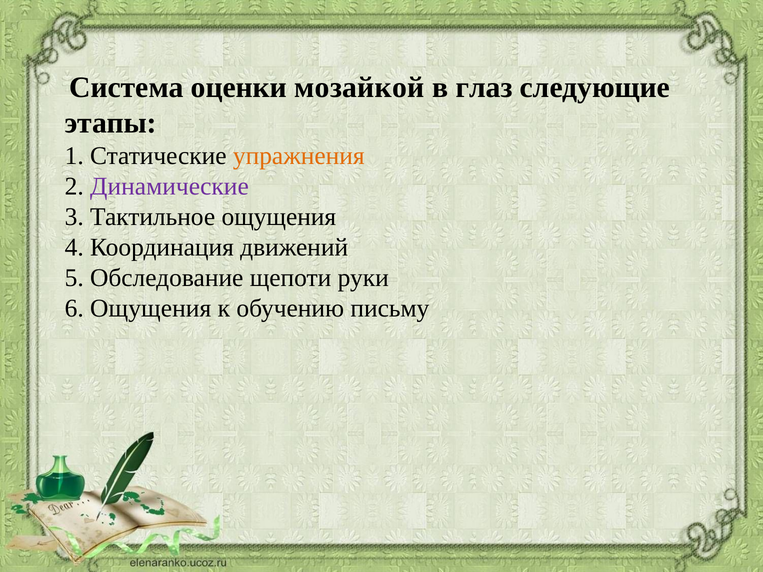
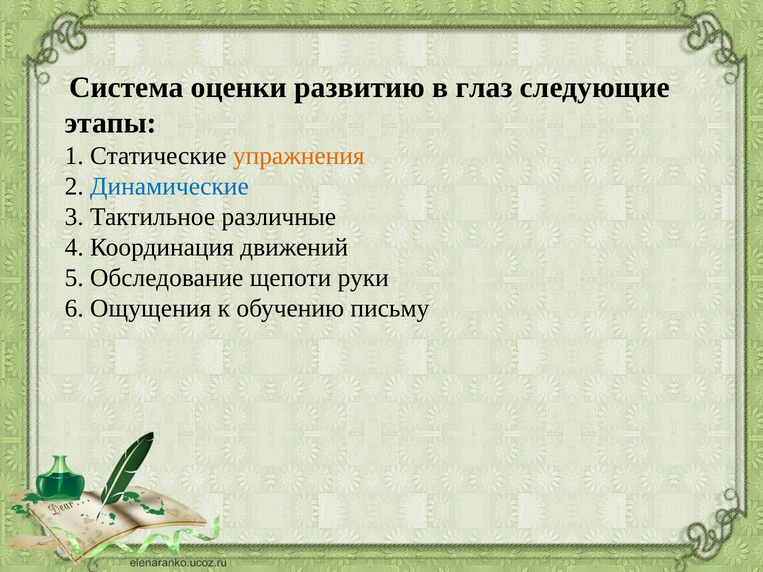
мозайкой: мозайкой -> развитию
Динамические colour: purple -> blue
Тактильное ощущения: ощущения -> различные
